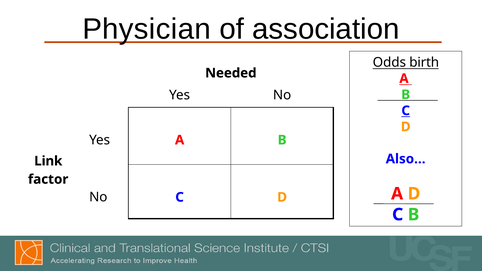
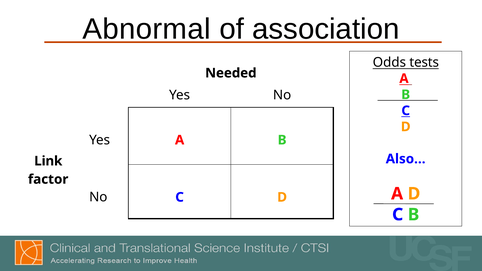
Physician: Physician -> Abnormal
birth: birth -> tests
